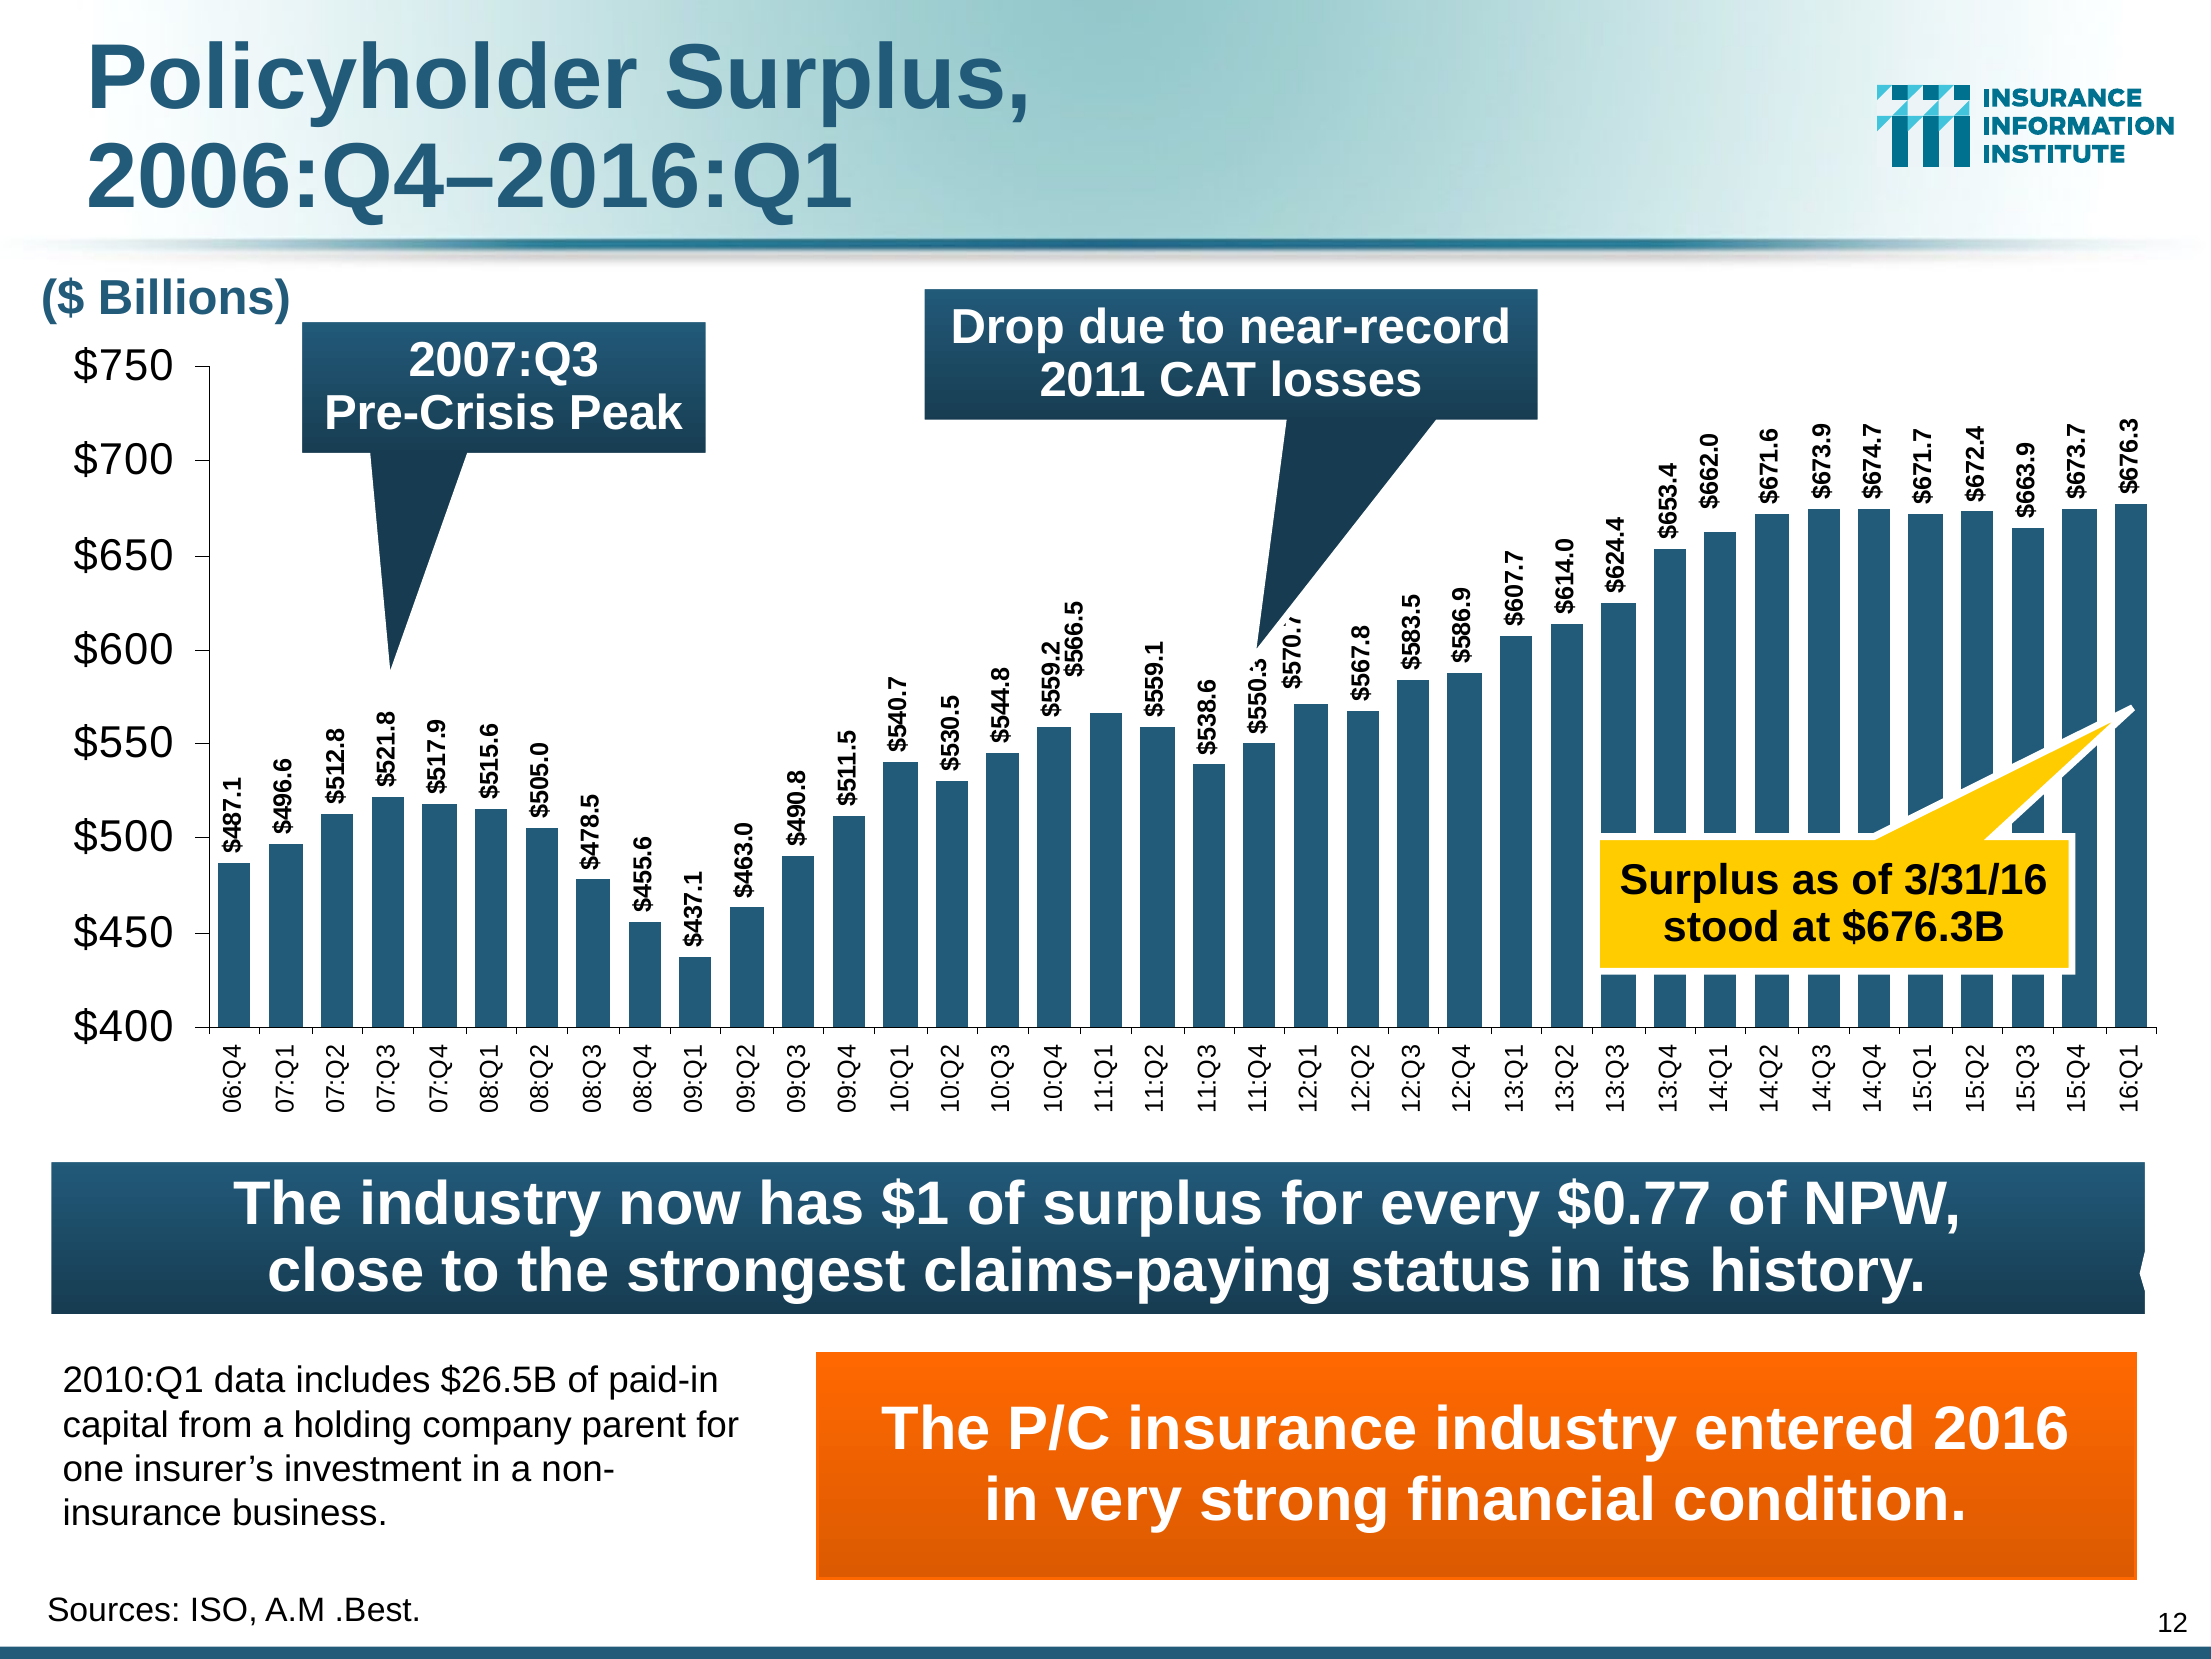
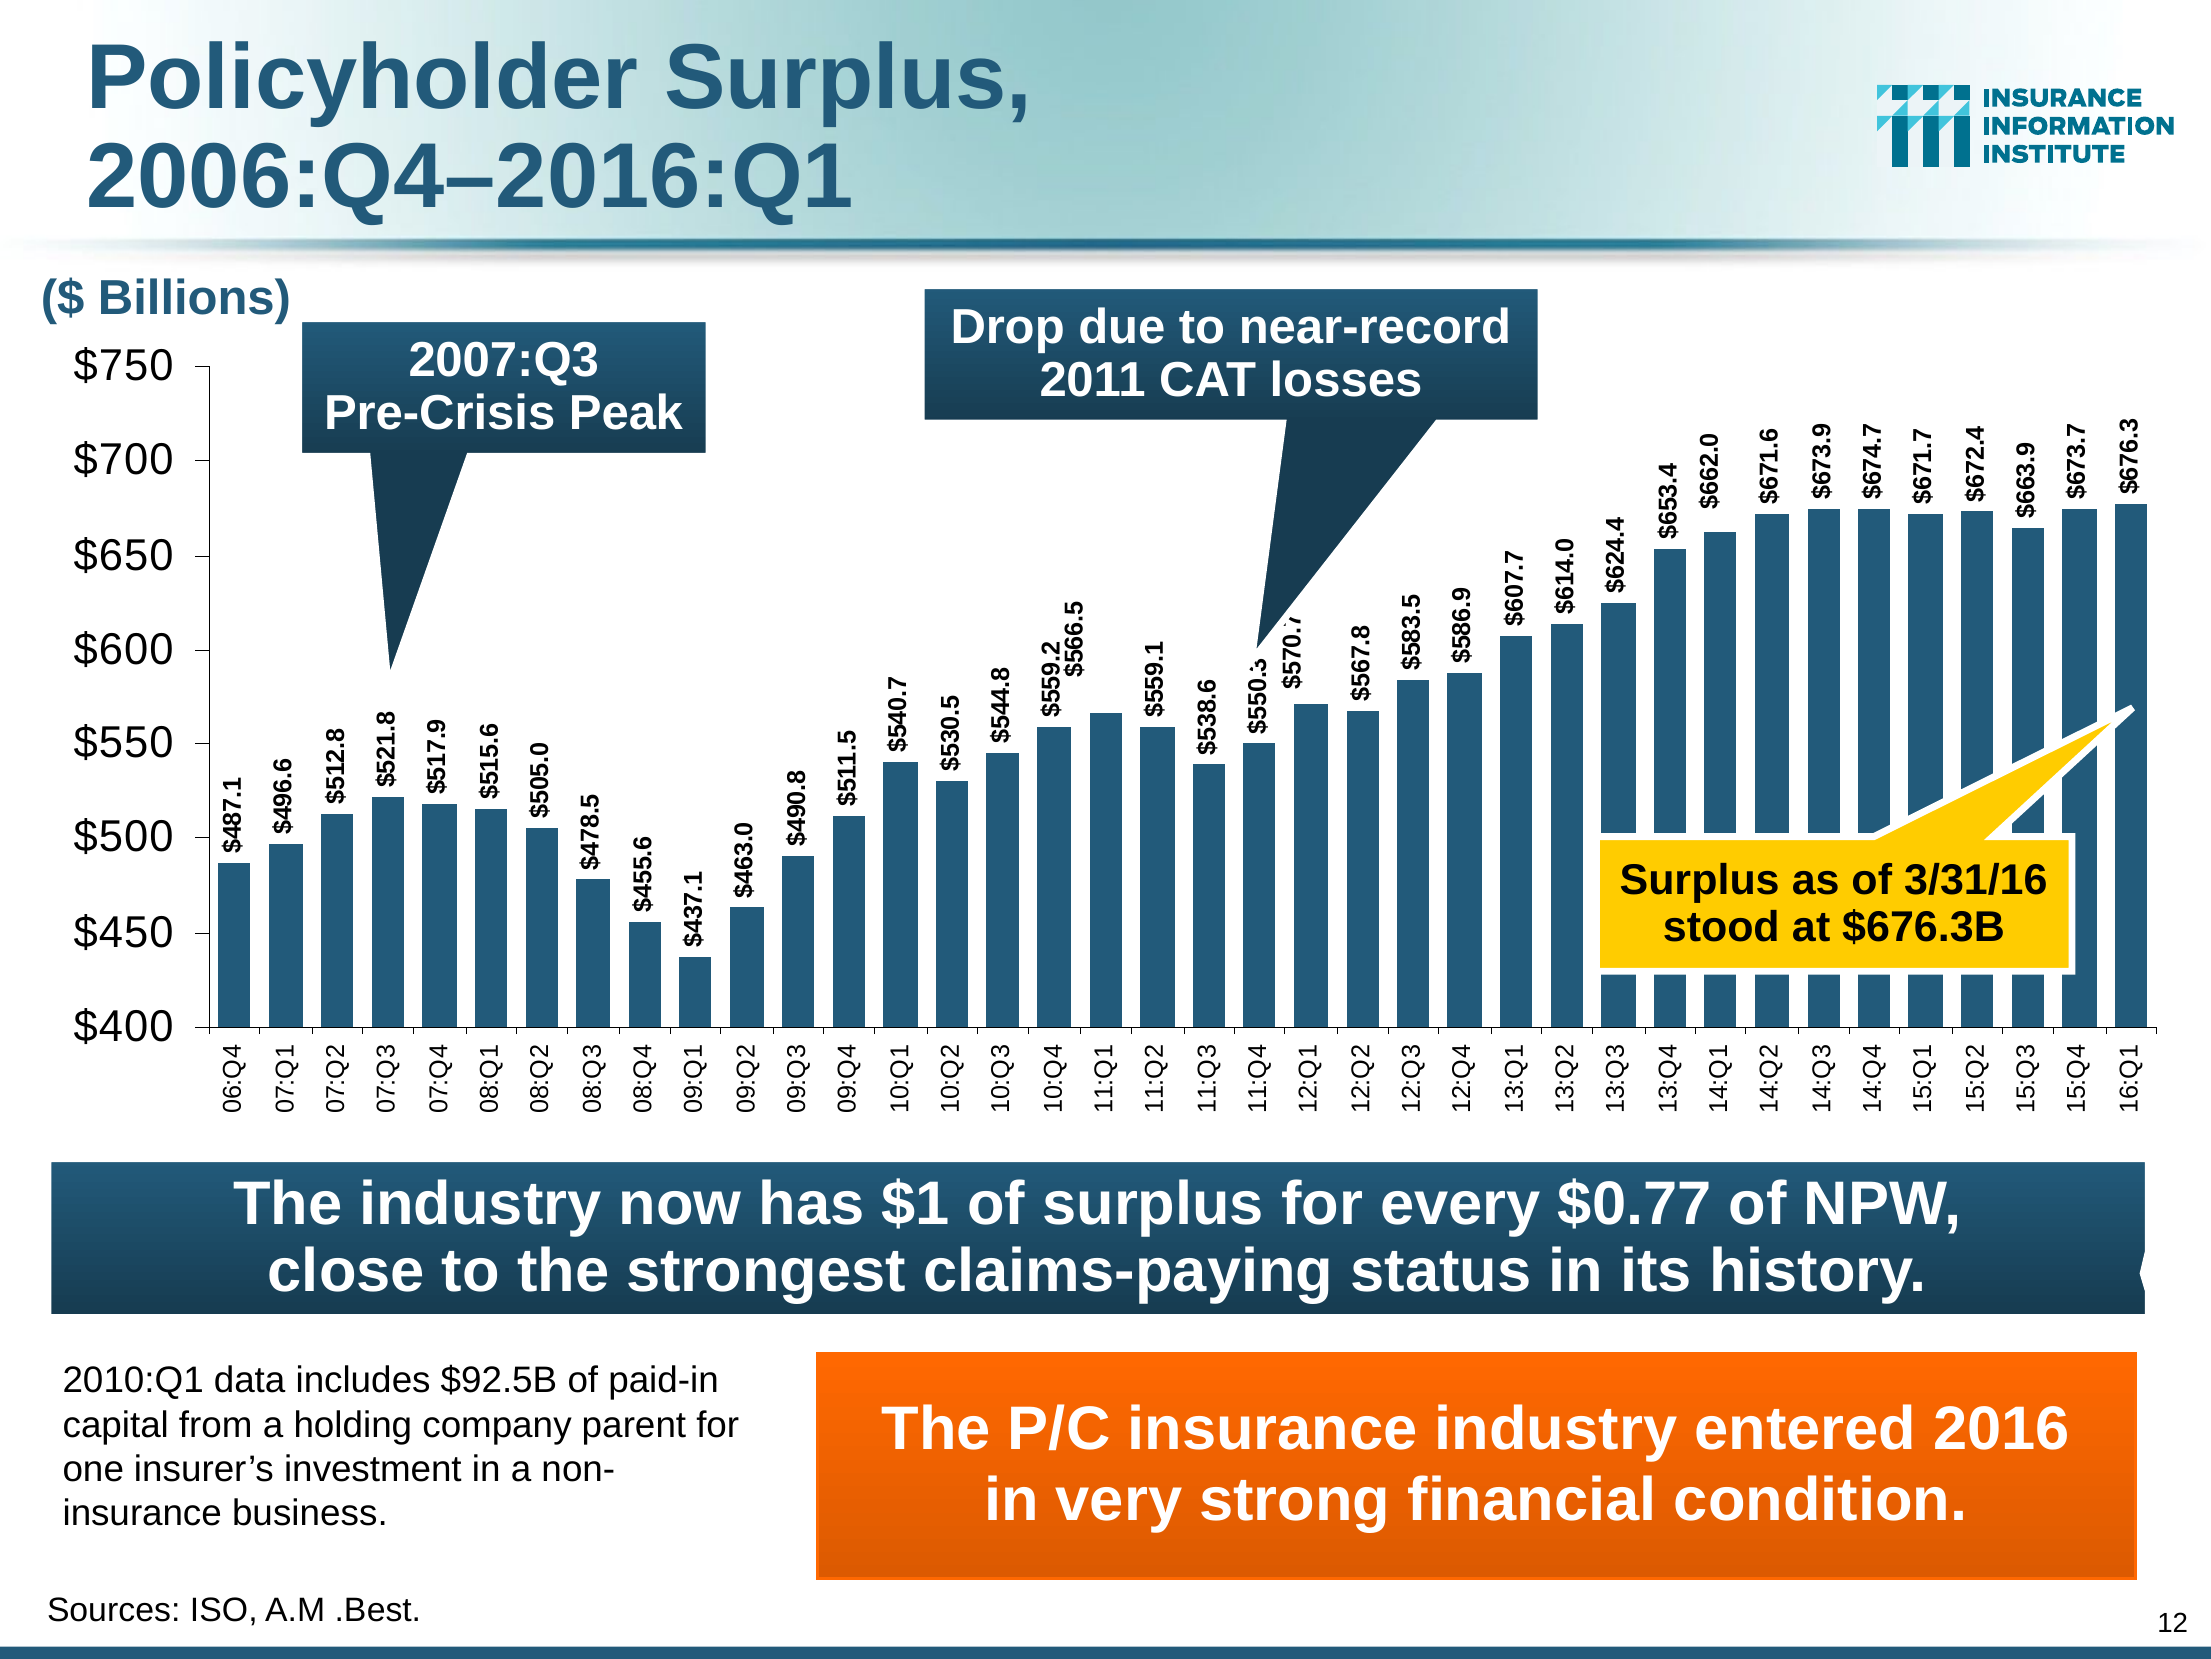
$26.5B: $26.5B -> $92.5B
